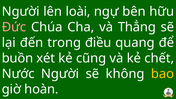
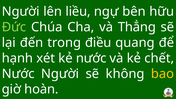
loài: loài -> liều
Đức colour: pink -> light green
buồn: buồn -> hạnh
kẻ cũng: cũng -> nước
